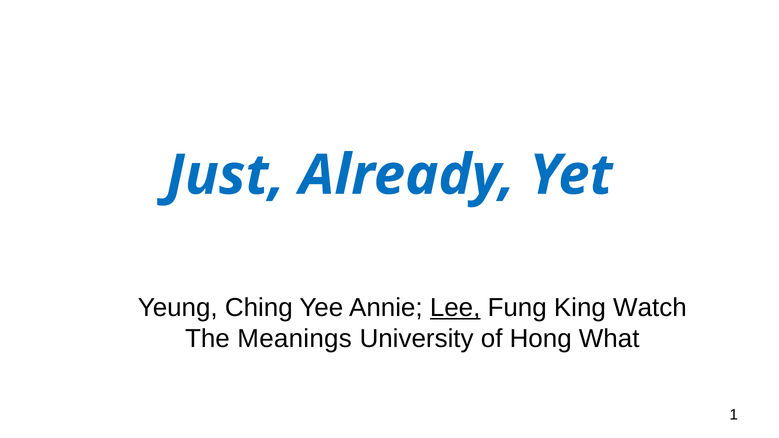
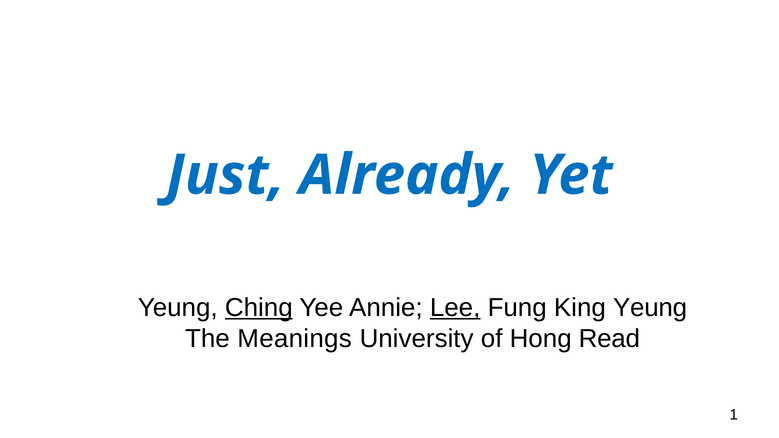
Ching underline: none -> present
King Watch: Watch -> Yeung
What: What -> Read
